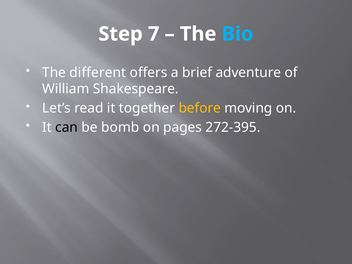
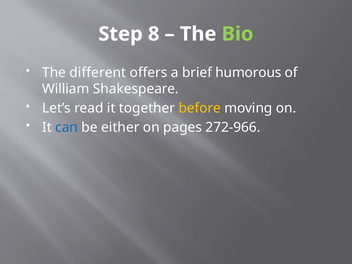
7: 7 -> 8
Bio colour: light blue -> light green
adventure: adventure -> humorous
can colour: black -> blue
bomb: bomb -> either
272-395: 272-395 -> 272-966
